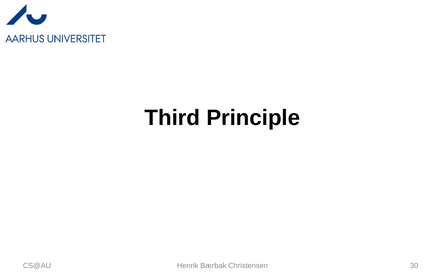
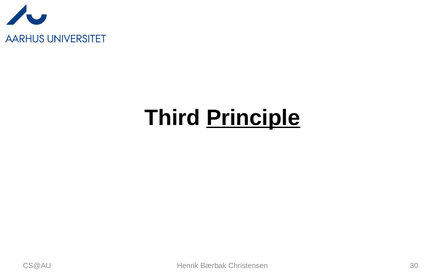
Principle underline: none -> present
